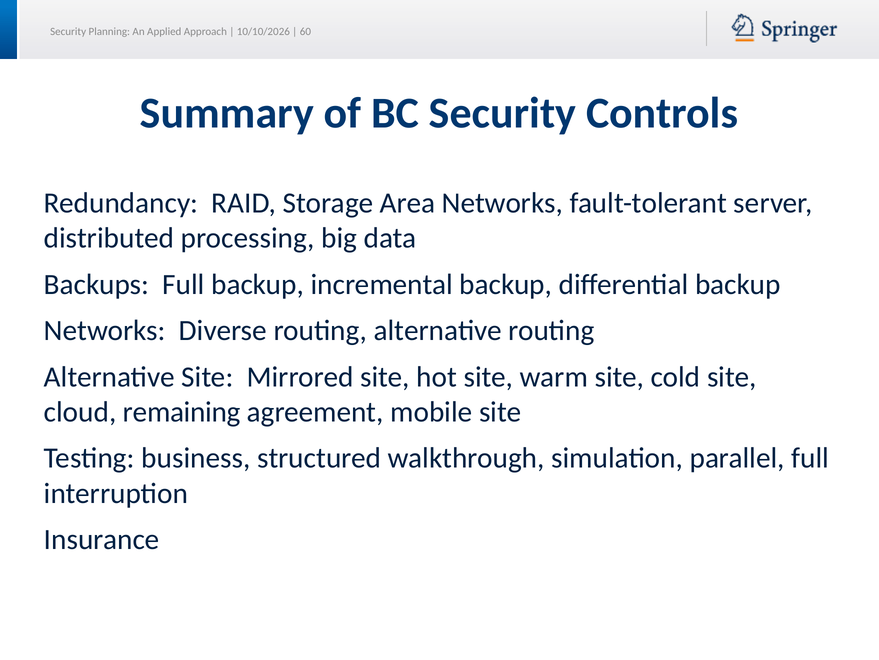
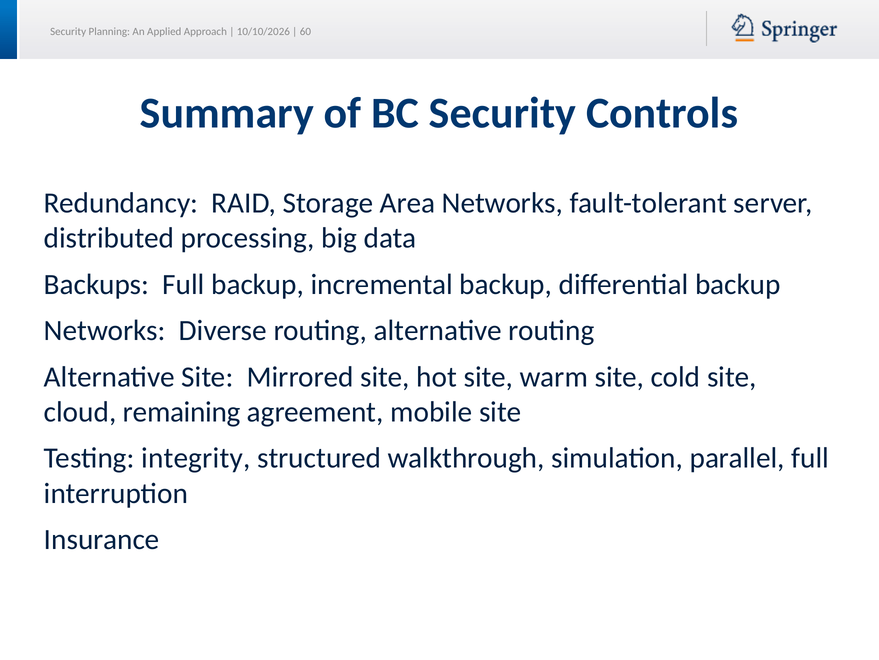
business: business -> integrity
